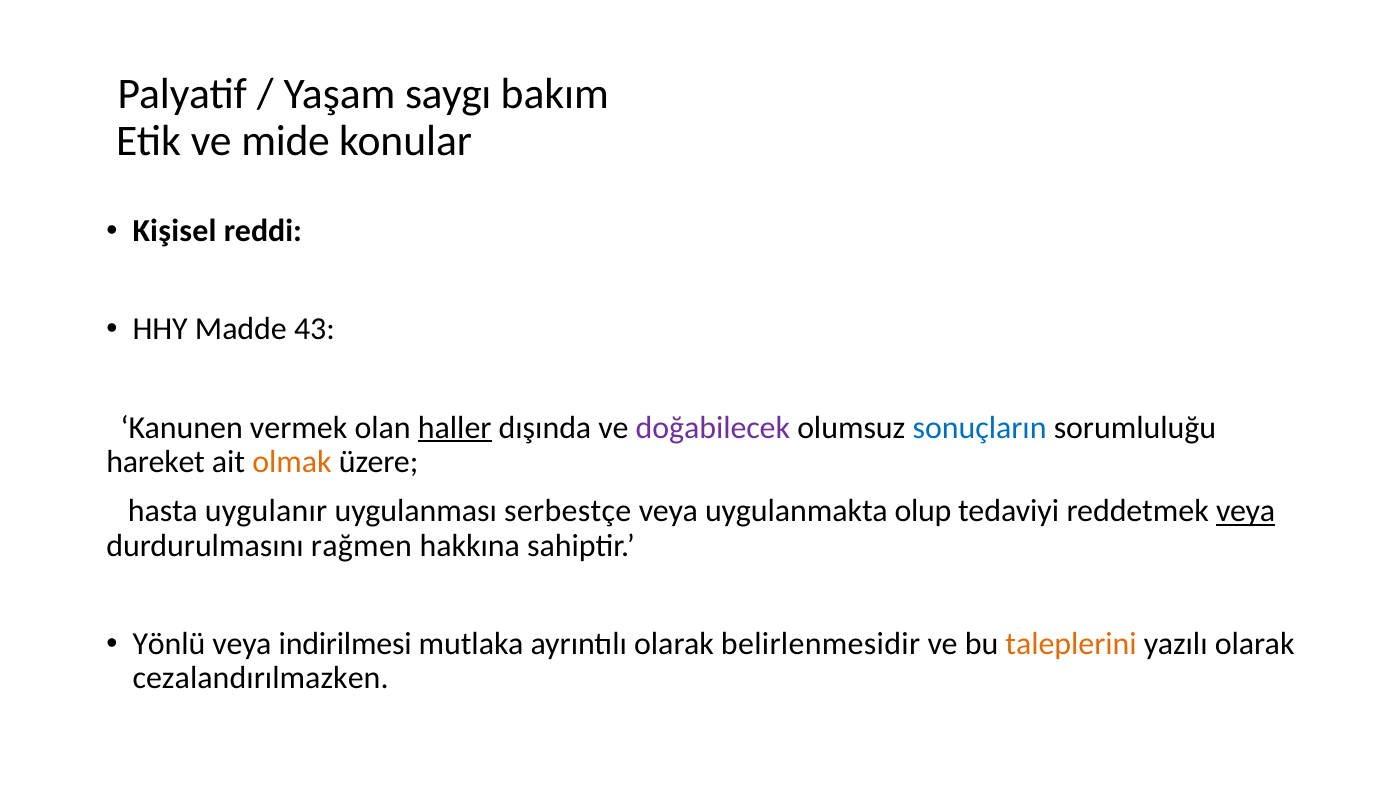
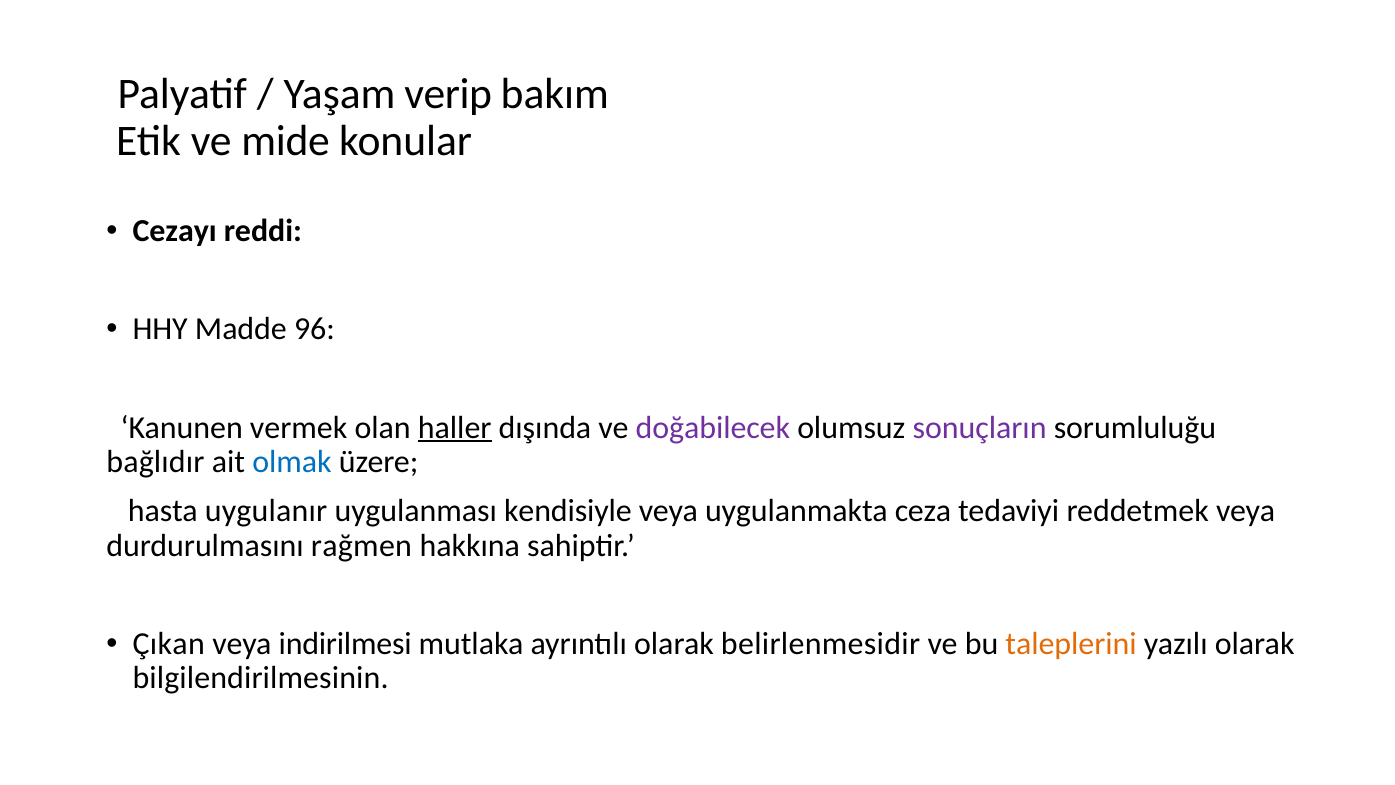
saygı: saygı -> verip
Kişisel: Kişisel -> Cezayı
43: 43 -> 96
sonuçların colour: blue -> purple
hareket: hareket -> bağlıdır
olmak colour: orange -> blue
serbestçe: serbestçe -> kendisiyle
olup: olup -> ceza
veya at (1246, 511) underline: present -> none
Yönlü: Yönlü -> Çıkan
cezalandırılmazken: cezalandırılmazken -> bilgilendirilmesinin
